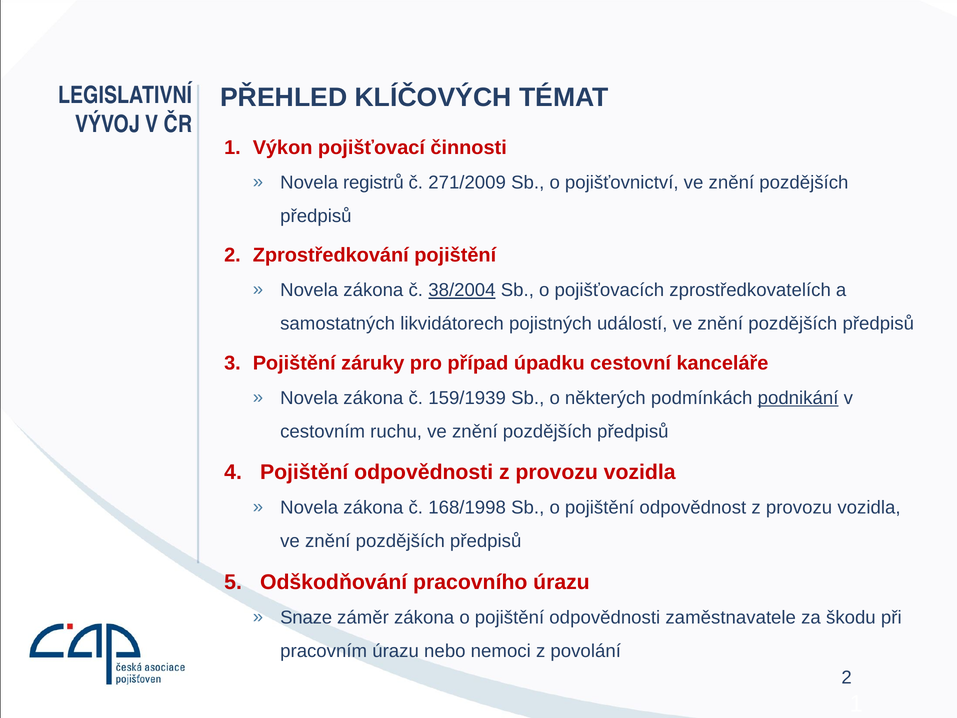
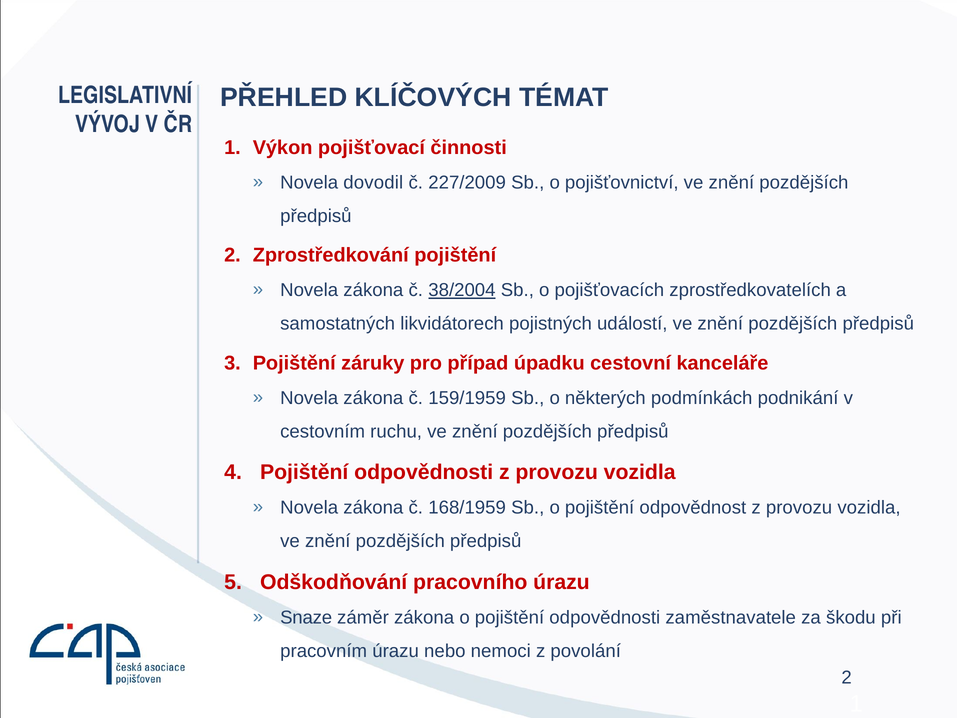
registrů: registrů -> dovodil
271/2009: 271/2009 -> 227/2009
159/1939: 159/1939 -> 159/1959
podnikání underline: present -> none
168/1998: 168/1998 -> 168/1959
